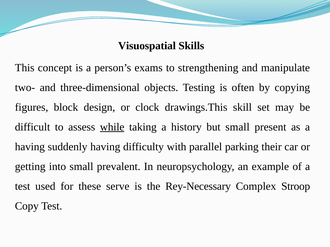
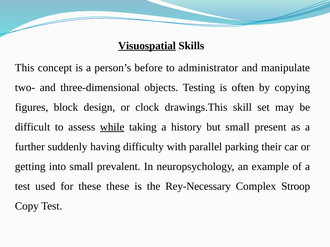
Visuospatial underline: none -> present
exams: exams -> before
strengthening: strengthening -> administrator
having at (30, 147): having -> further
these serve: serve -> these
